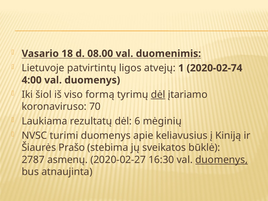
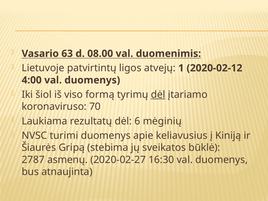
18: 18 -> 63
2020-02-74: 2020-02-74 -> 2020-02-12
Prašo: Prašo -> Gripą
duomenys at (222, 160) underline: present -> none
